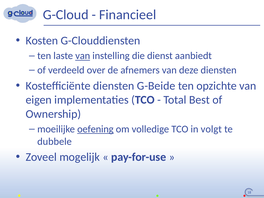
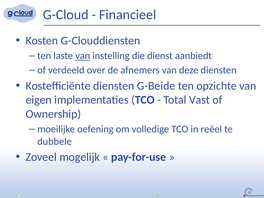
Best: Best -> Vast
oefening underline: present -> none
volgt: volgt -> reëel
